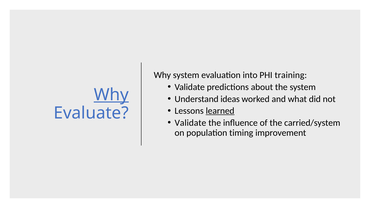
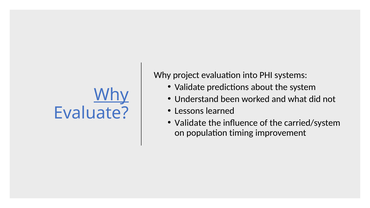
Why system: system -> project
training: training -> systems
ideas: ideas -> been
learned underline: present -> none
